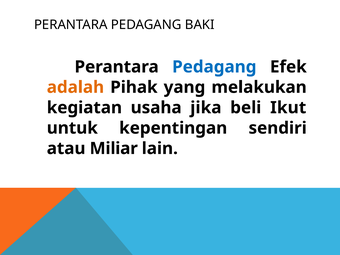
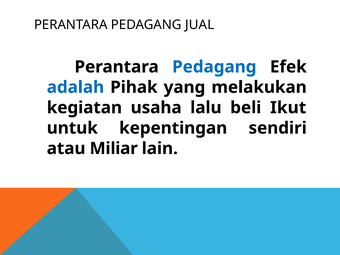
BAKI: BAKI -> JUAL
adalah colour: orange -> blue
jika: jika -> lalu
